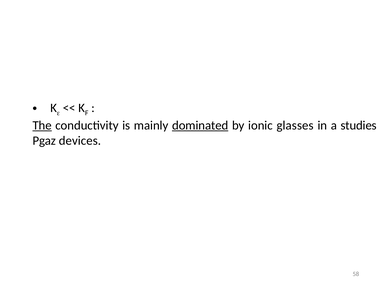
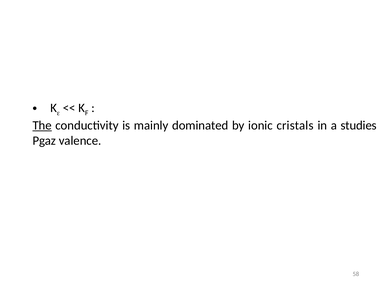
dominated underline: present -> none
glasses: glasses -> cristals
devices: devices -> valence
